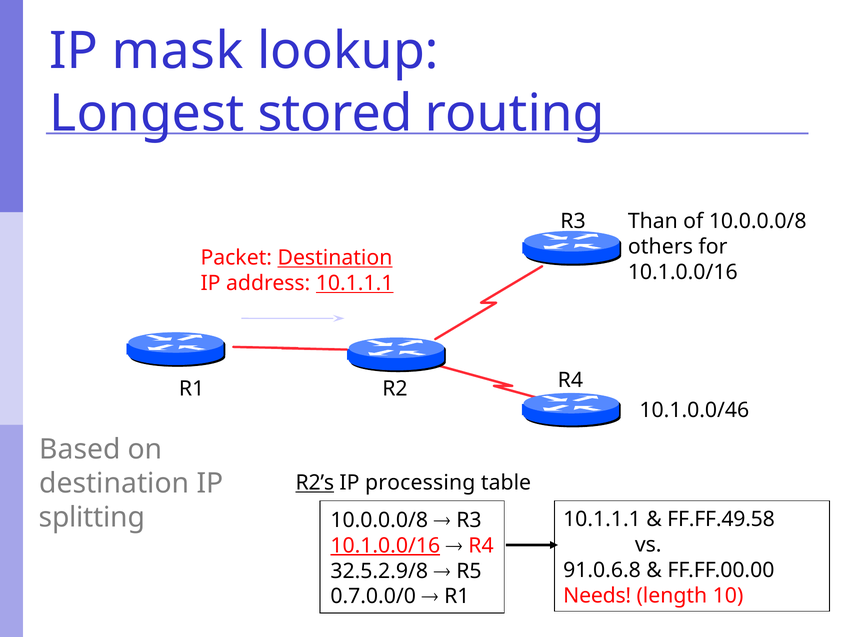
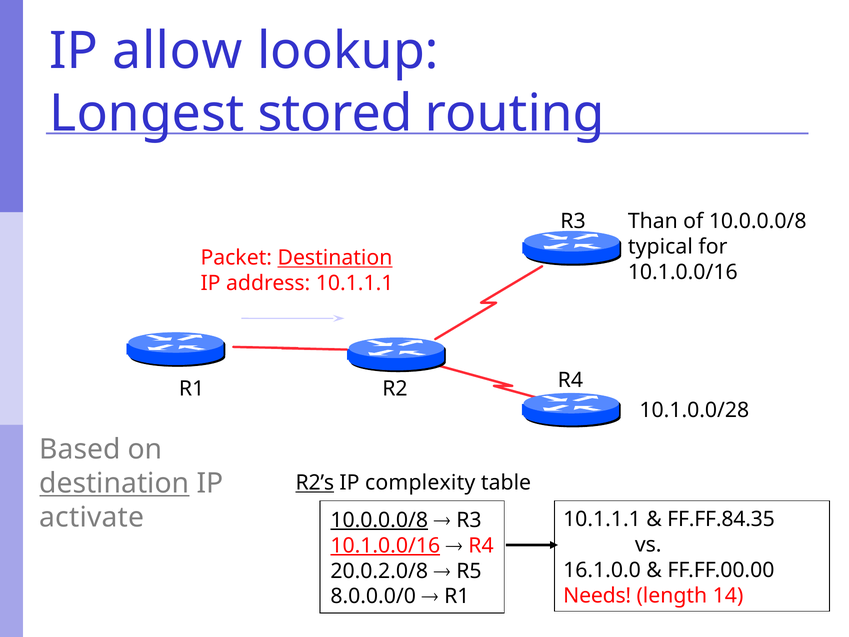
mask: mask -> allow
others: others -> typical
10.1.1.1 at (355, 283) underline: present -> none
10.1.0.0/46: 10.1.0.0/46 -> 10.1.0.0/28
destination at (114, 483) underline: none -> present
processing: processing -> complexity
splitting: splitting -> activate
FF.FF.49.58: FF.FF.49.58 -> FF.FF.84.35
10.0.0.0/8 at (379, 520) underline: none -> present
91.0.6.8: 91.0.6.8 -> 16.1.0.0
32.5.2.9/8: 32.5.2.9/8 -> 20.0.2.0/8
10: 10 -> 14
0.7.0.0/0: 0.7.0.0/0 -> 8.0.0.0/0
